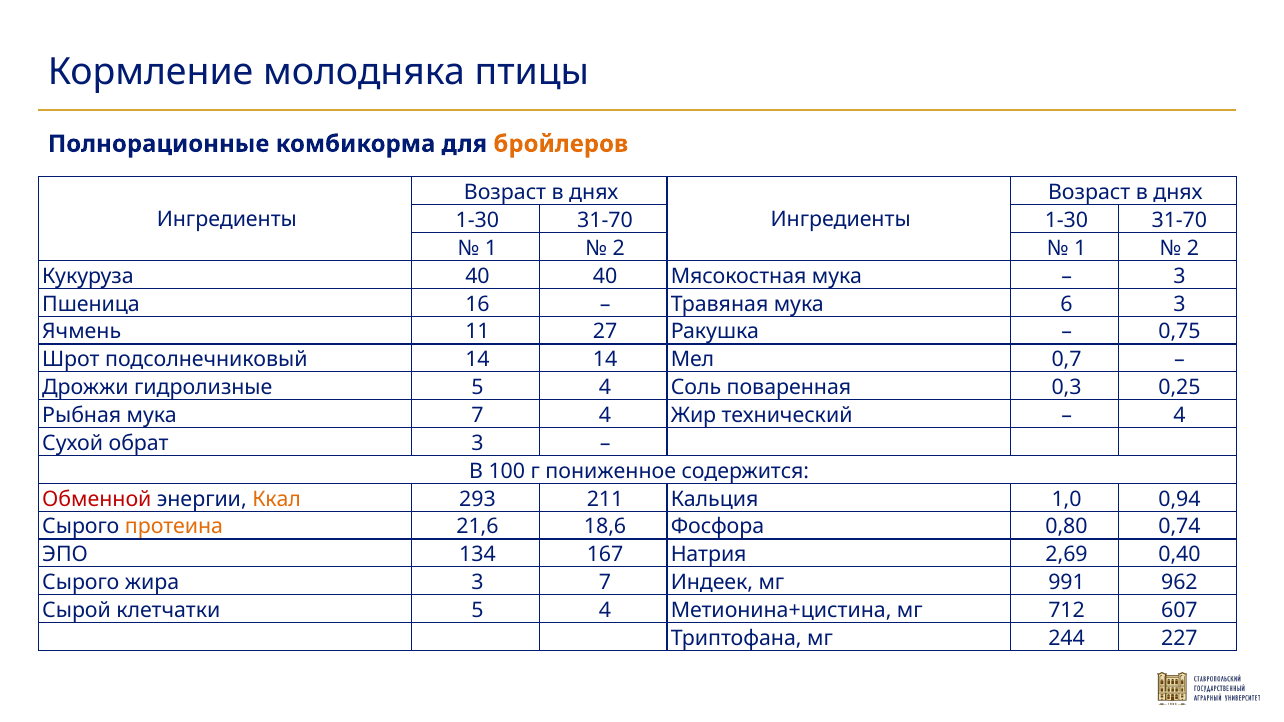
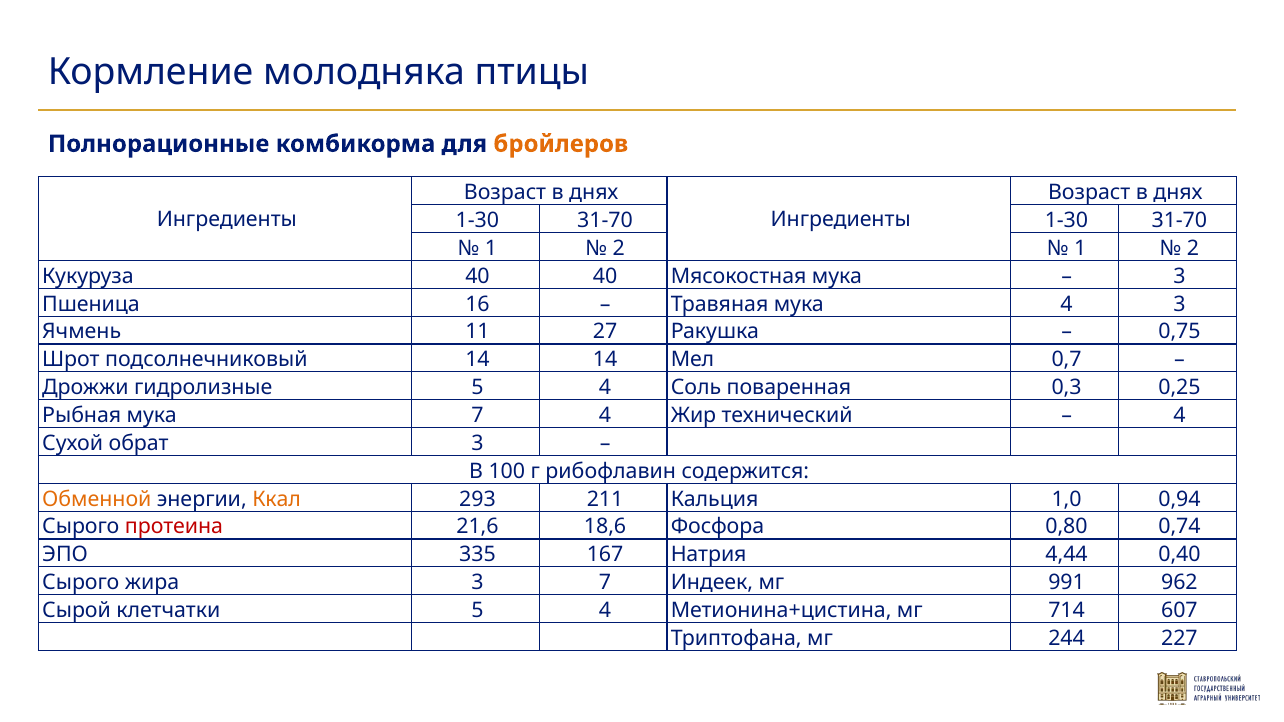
мука 6: 6 -> 4
пониженное: пониженное -> рибофлавин
Обменной colour: red -> orange
протеина colour: orange -> red
134: 134 -> 335
2,69: 2,69 -> 4,44
712: 712 -> 714
